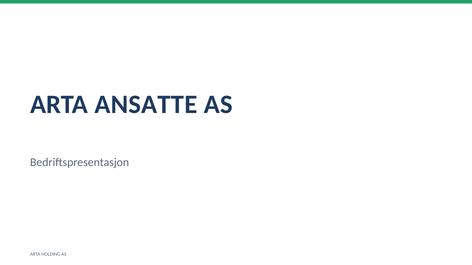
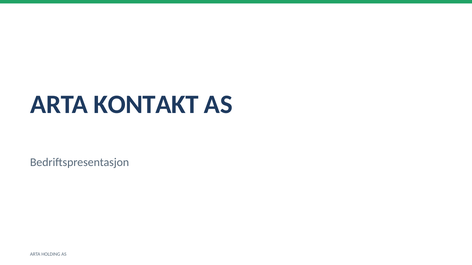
ANSATTE: ANSATTE -> KONTAKT
